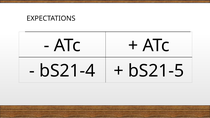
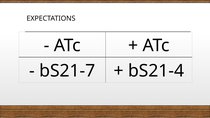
bS21-4: bS21-4 -> bS21-7
bS21-5: bS21-5 -> bS21-4
